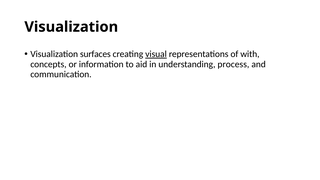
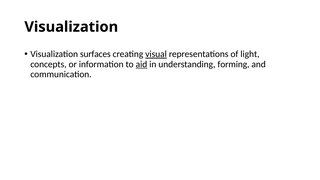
with: with -> light
aid underline: none -> present
process: process -> forming
